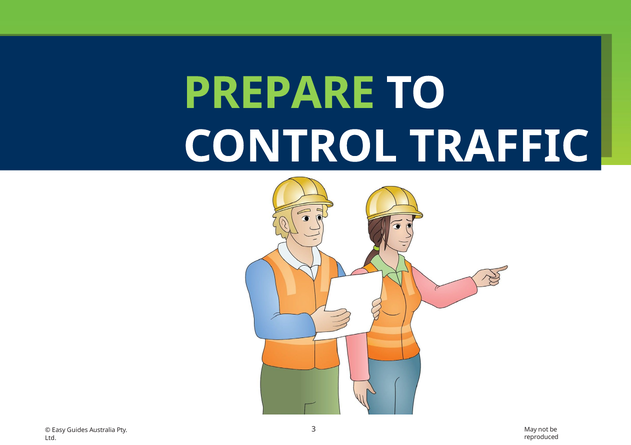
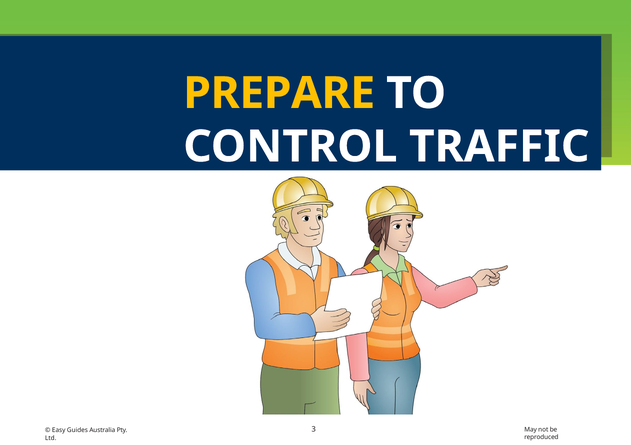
PREPARE colour: light green -> yellow
